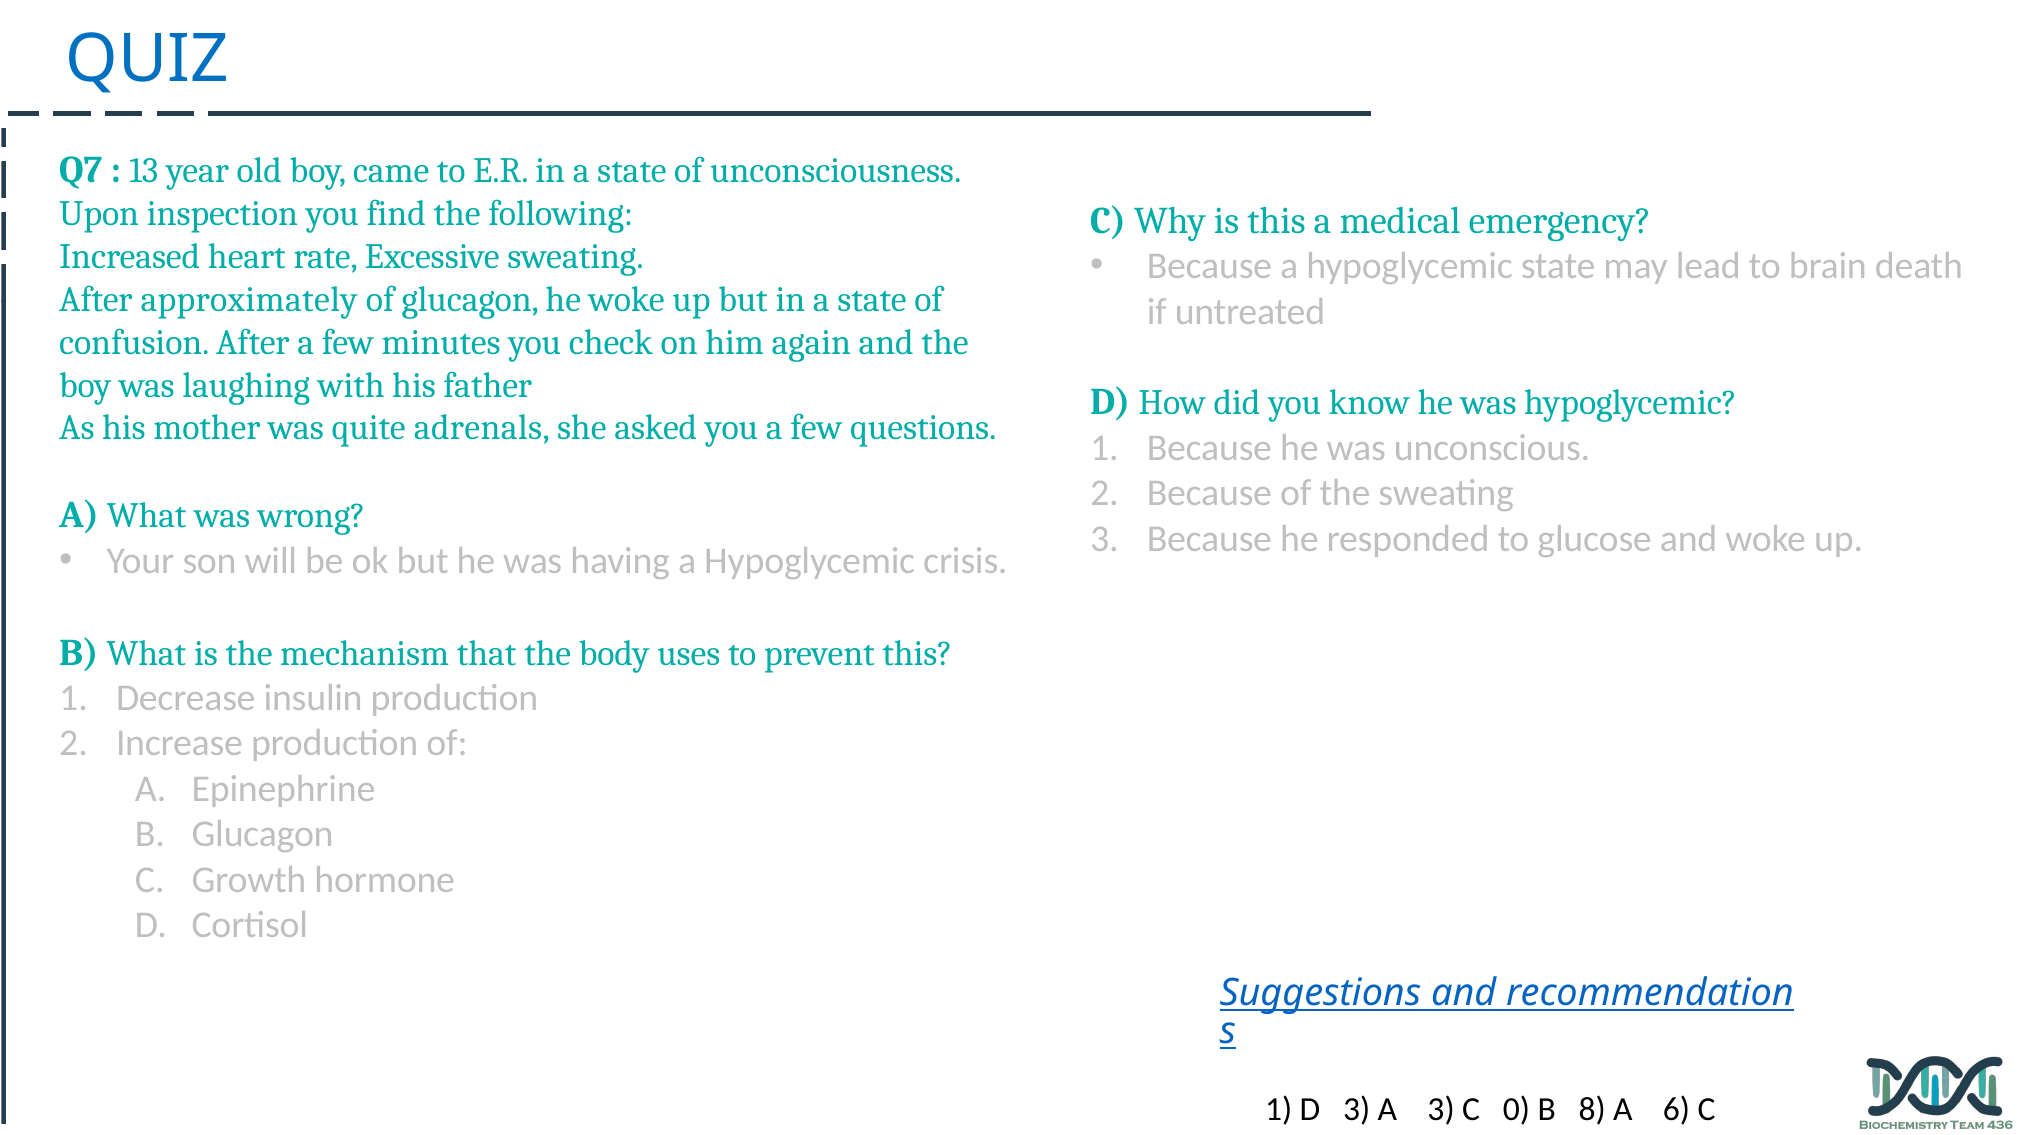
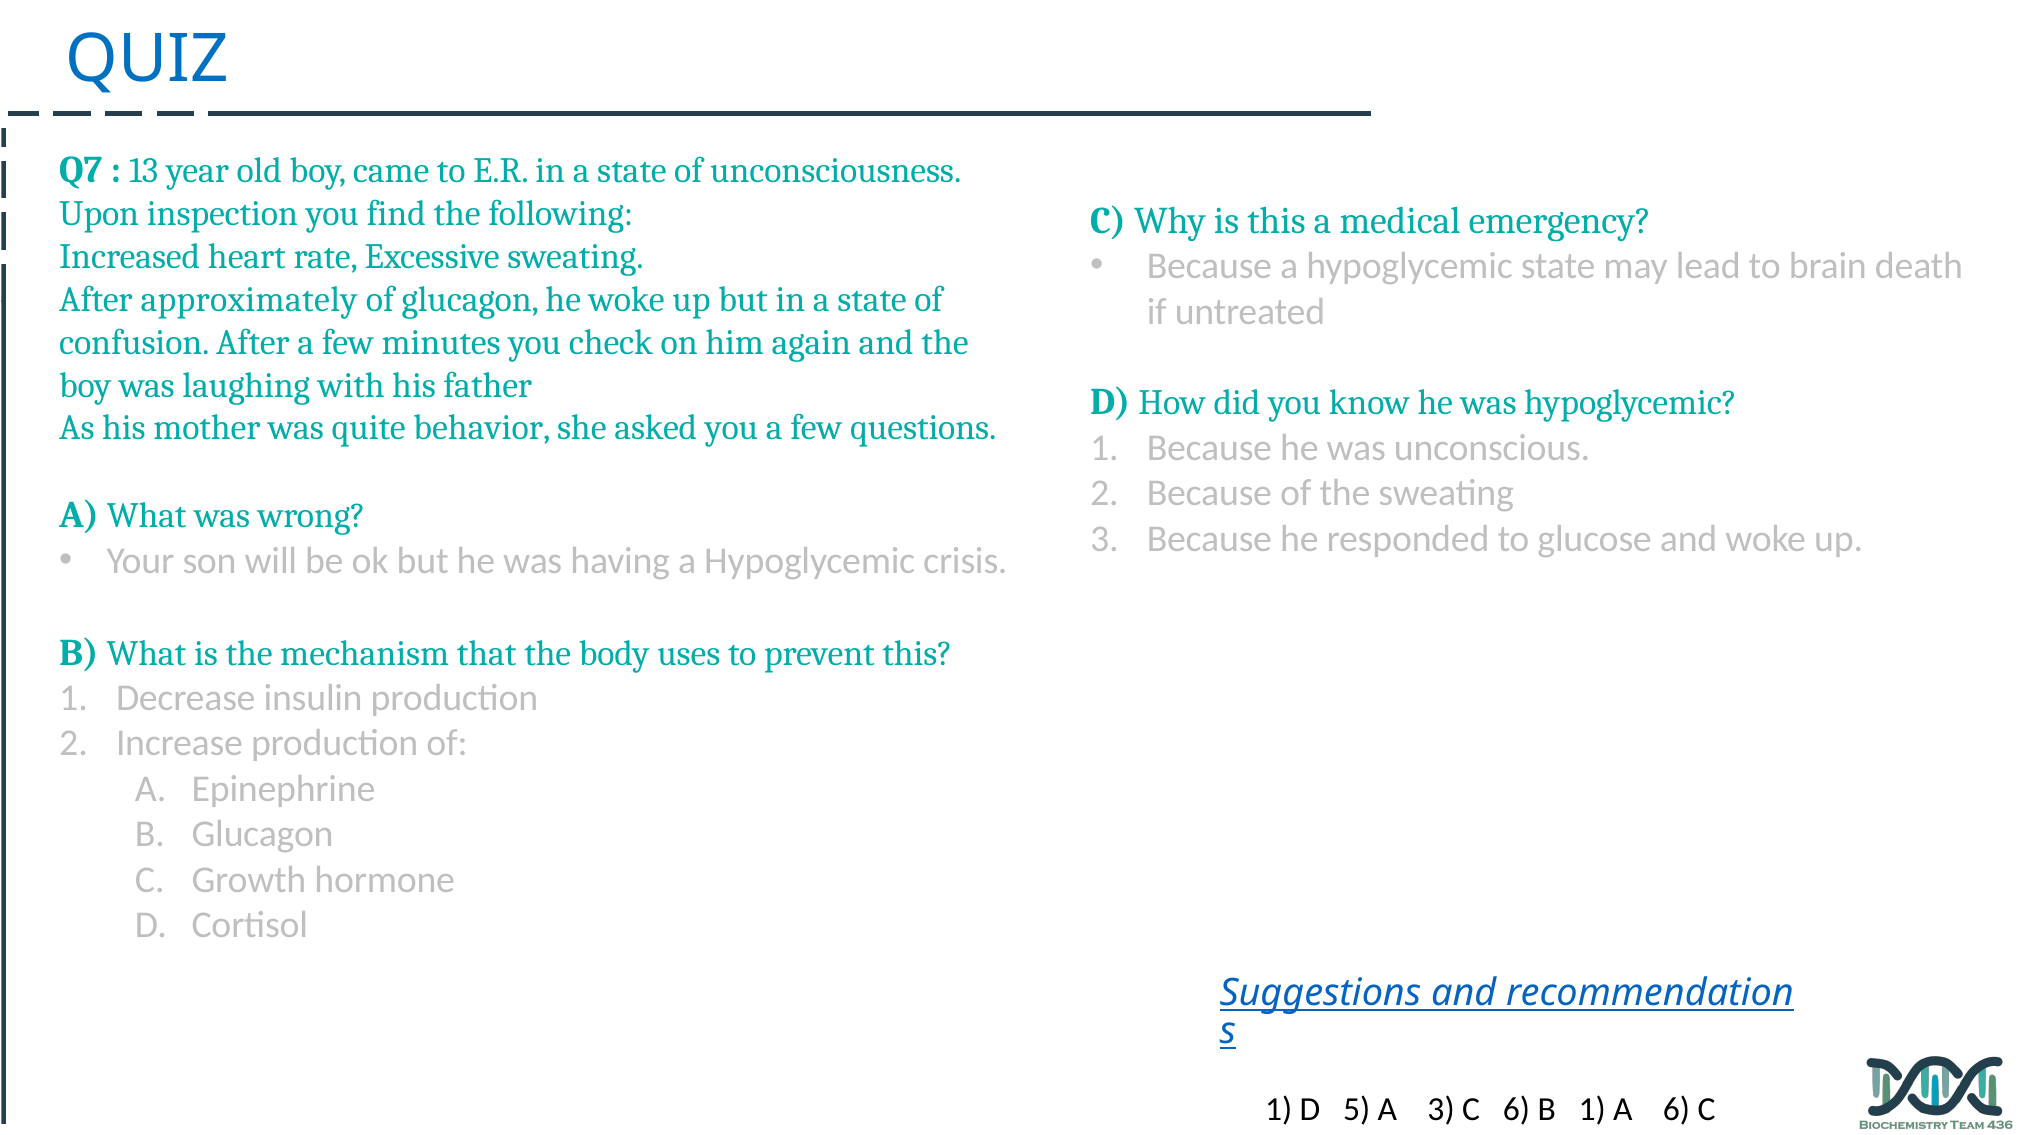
adrenals: adrenals -> behavior
D 3: 3 -> 5
C 0: 0 -> 6
B 8: 8 -> 1
